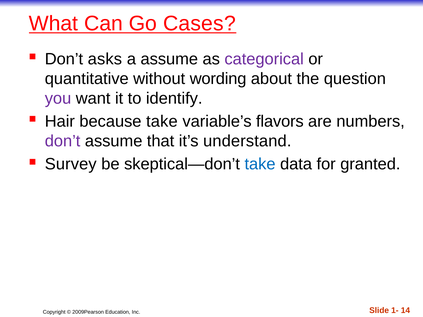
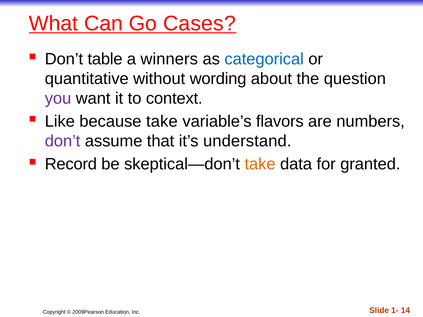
asks: asks -> table
a assume: assume -> winners
categorical colour: purple -> blue
identify: identify -> context
Hair: Hair -> Like
Survey: Survey -> Record
take at (260, 164) colour: blue -> orange
